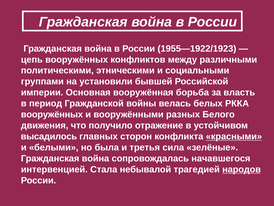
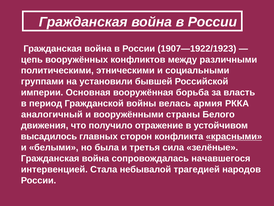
1955—1922/1923: 1955—1922/1923 -> 1907—1922/1923
белых: белых -> армия
вооружённых at (52, 114): вооружённых -> аналогичный
разных: разных -> страны
народов underline: present -> none
